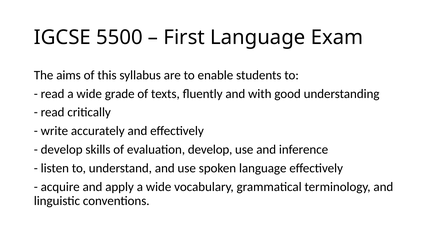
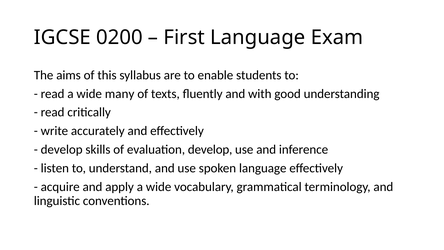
5500: 5500 -> 0200
grade: grade -> many
